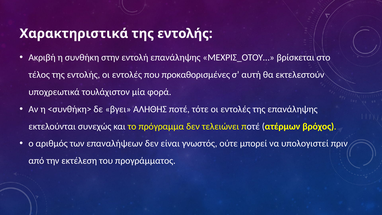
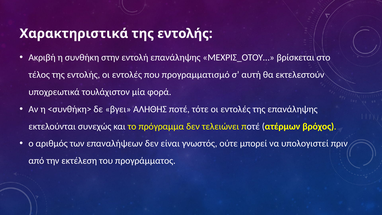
προκαθορισμένες: προκαθορισμένες -> προγραμματισμό
